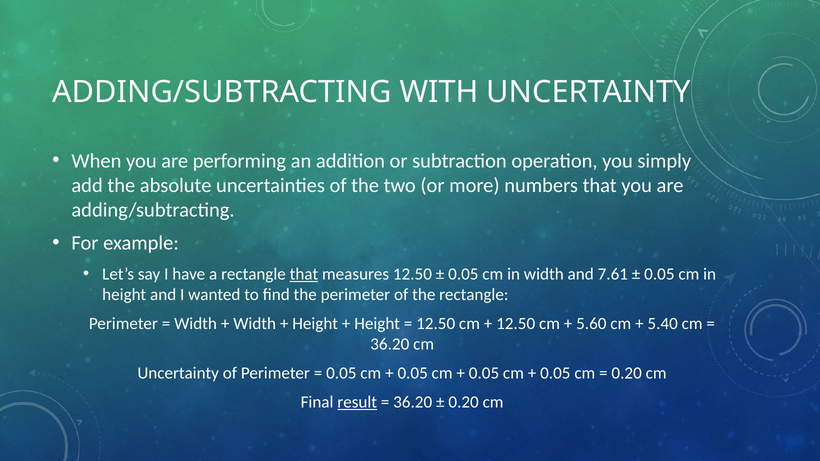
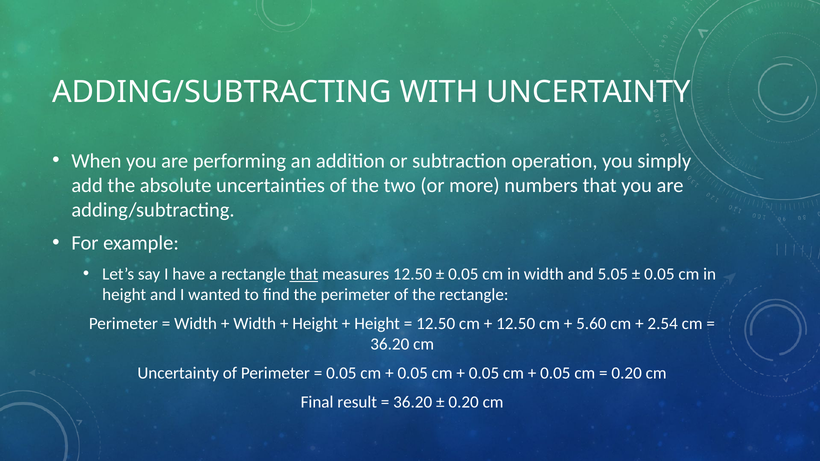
7.61: 7.61 -> 5.05
5.40: 5.40 -> 2.54
result underline: present -> none
